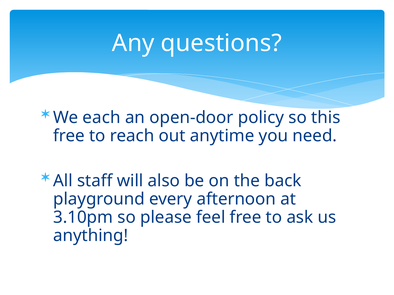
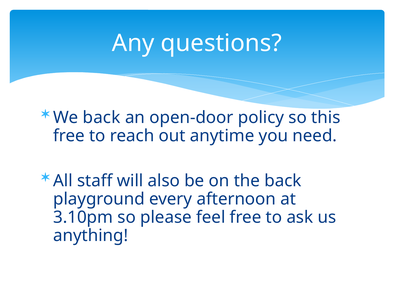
We each: each -> back
